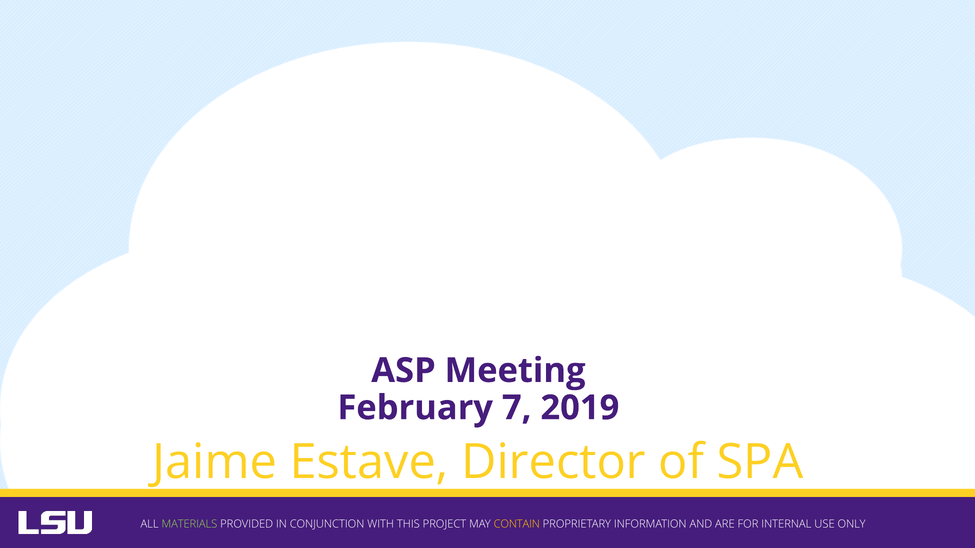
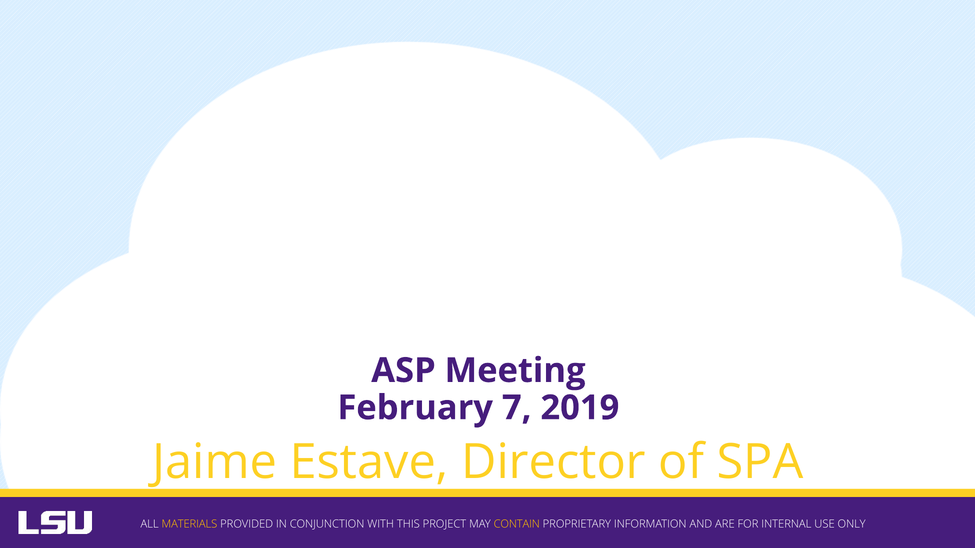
MATERIALS colour: light green -> yellow
